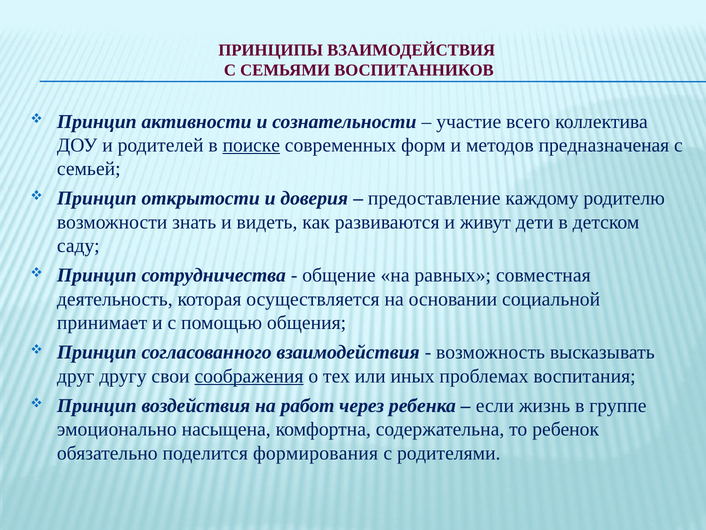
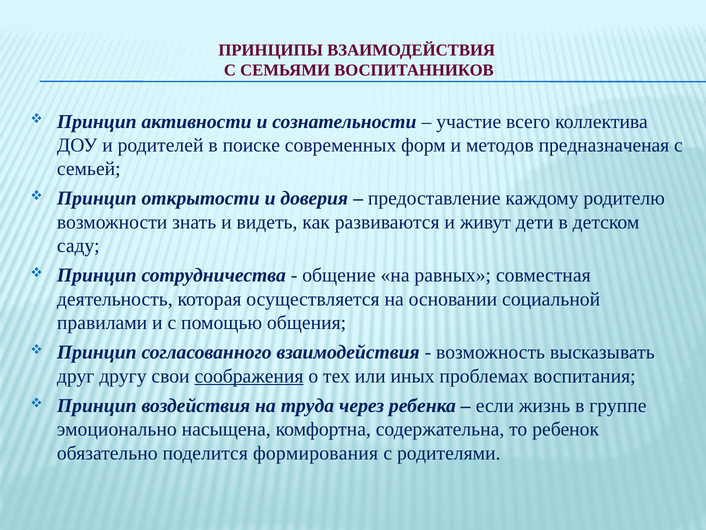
поиске underline: present -> none
принимает: принимает -> правилами
работ: работ -> труда
